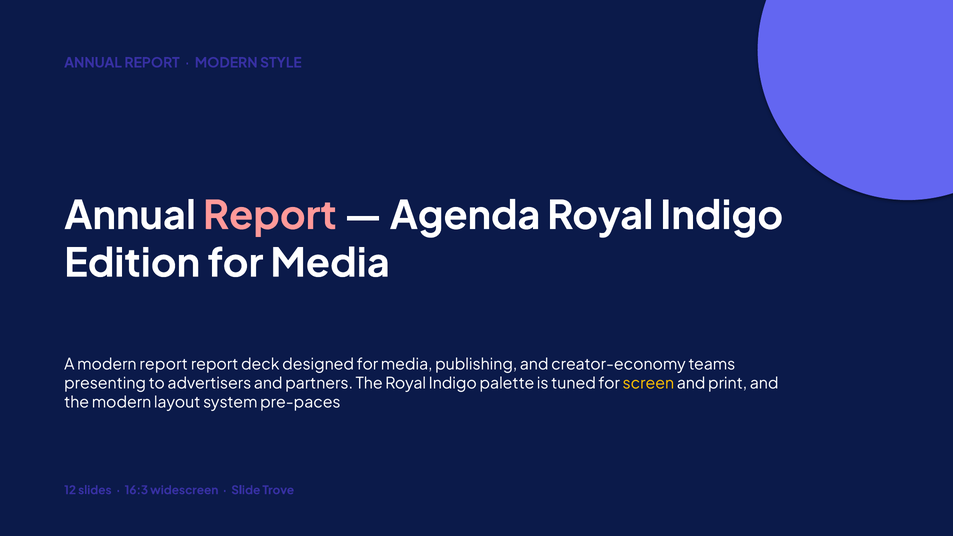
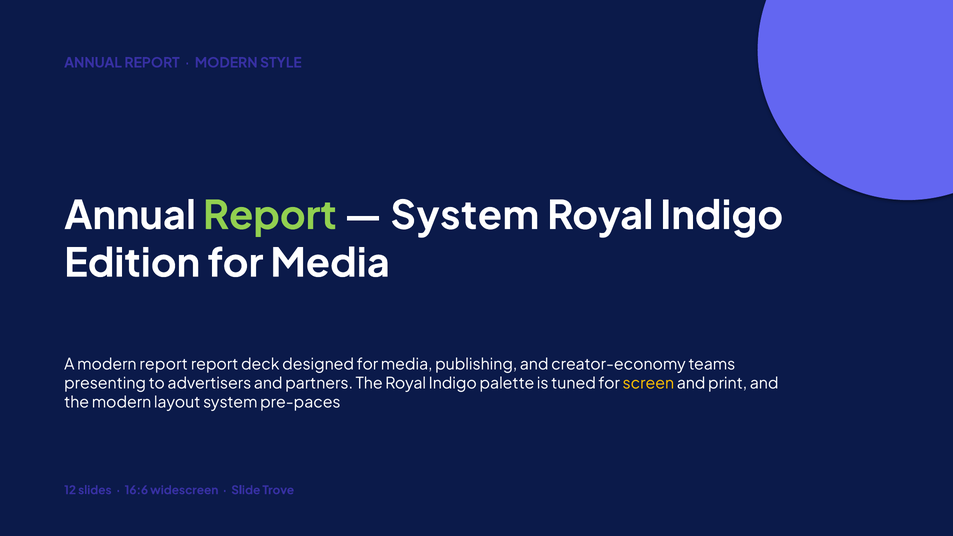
Report at (270, 216) colour: pink -> light green
Agenda at (465, 216): Agenda -> System
16:3: 16:3 -> 16:6
